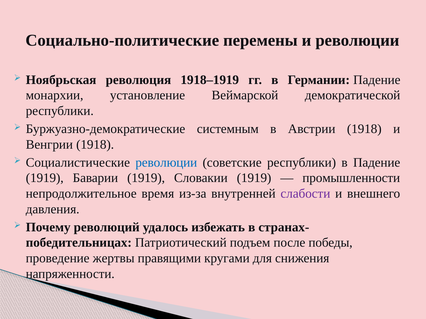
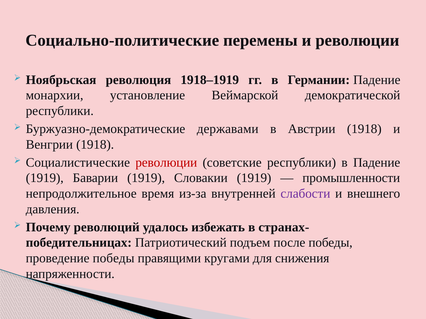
системным: системным -> державами
революции at (166, 163) colour: blue -> red
проведение жертвы: жертвы -> победы
